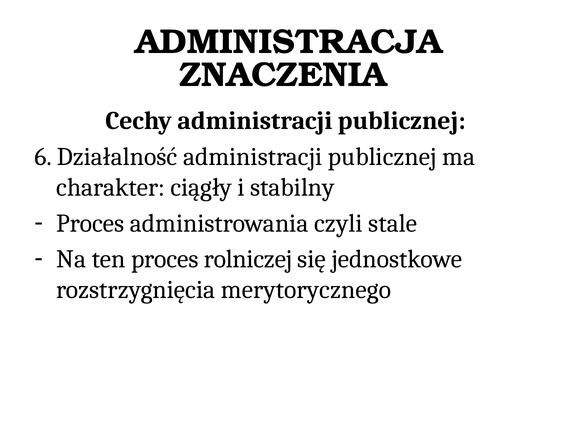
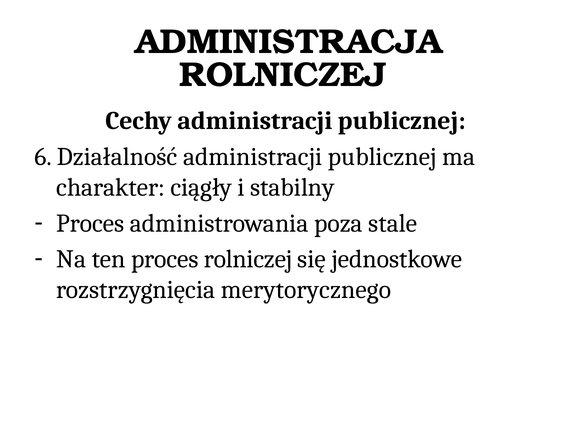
ZNACZENIA at (283, 75): ZNACZENIA -> ROLNICZEJ
czyli: czyli -> poza
